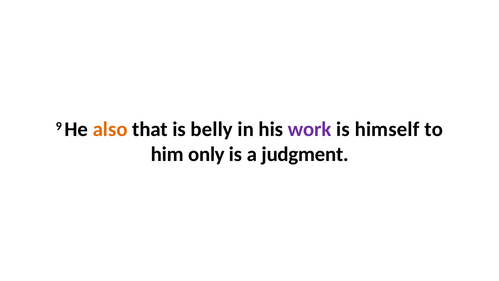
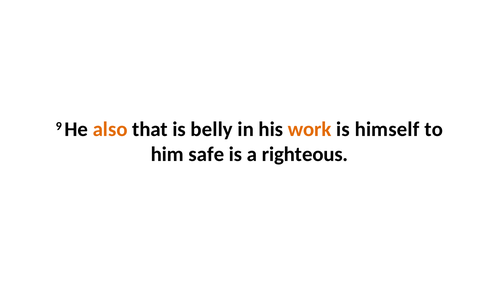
work colour: purple -> orange
only: only -> safe
judgment: judgment -> righteous
